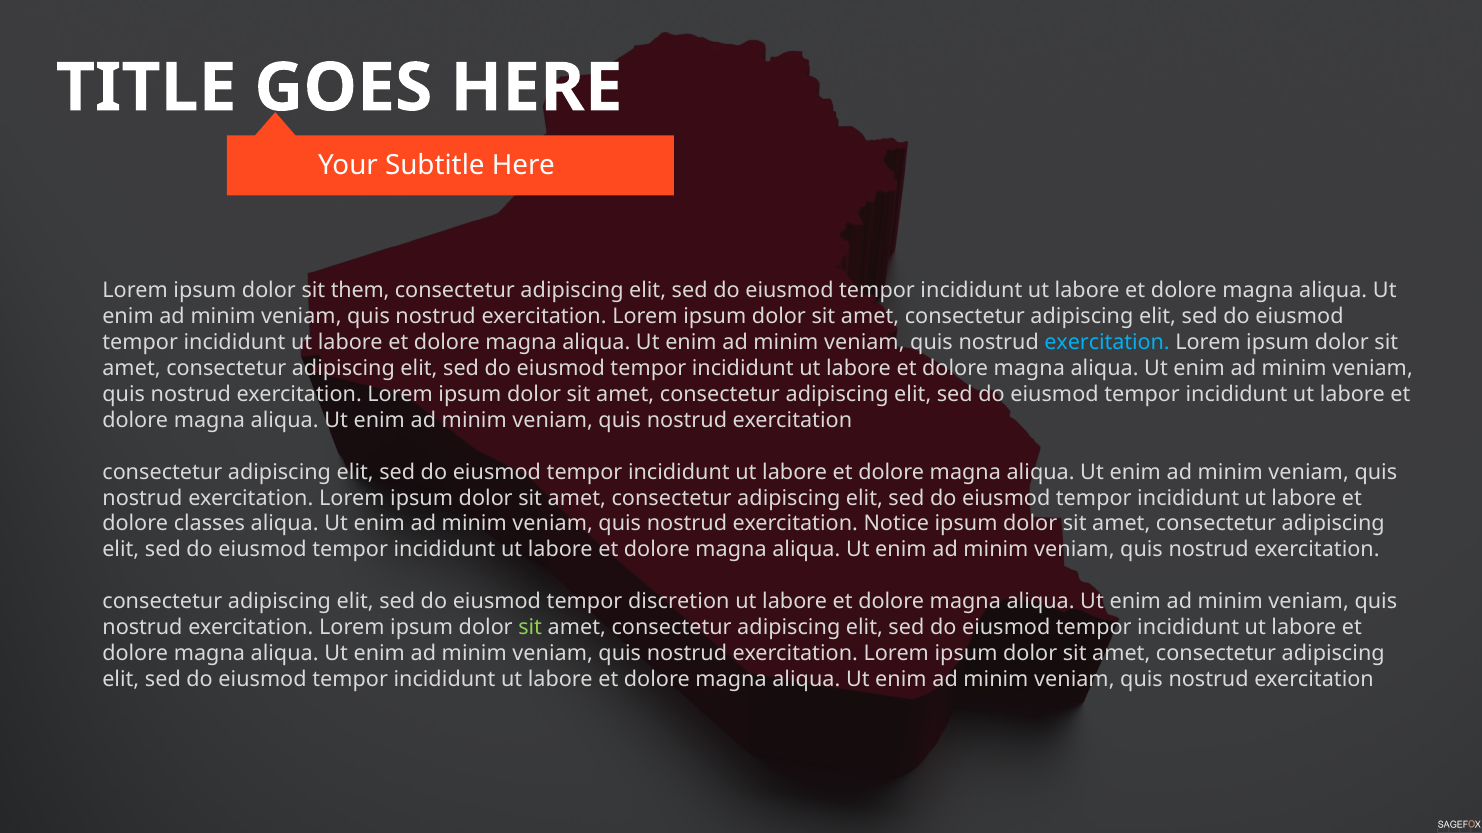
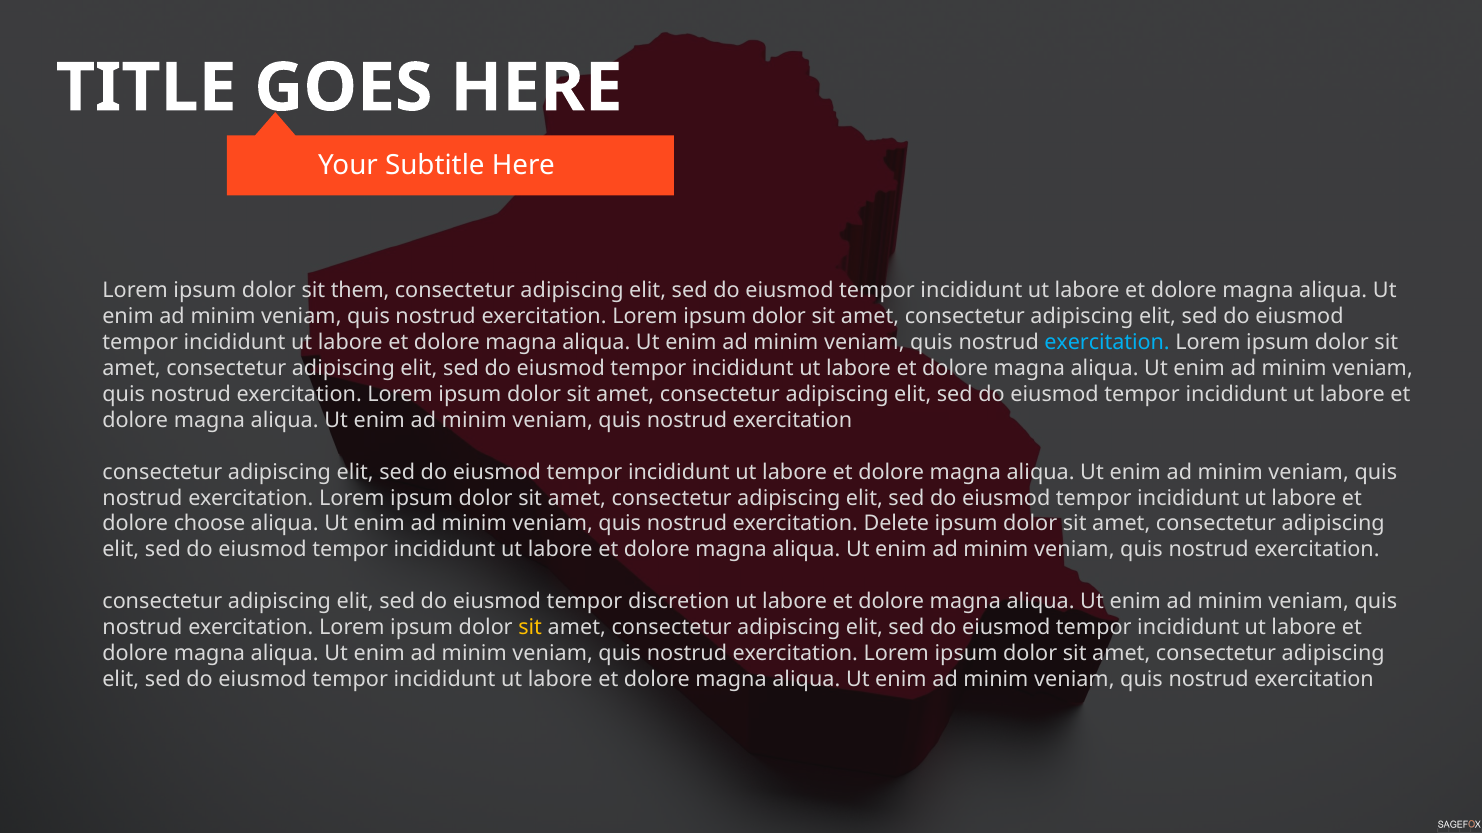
classes: classes -> choose
Notice: Notice -> Delete
sit at (530, 628) colour: light green -> yellow
